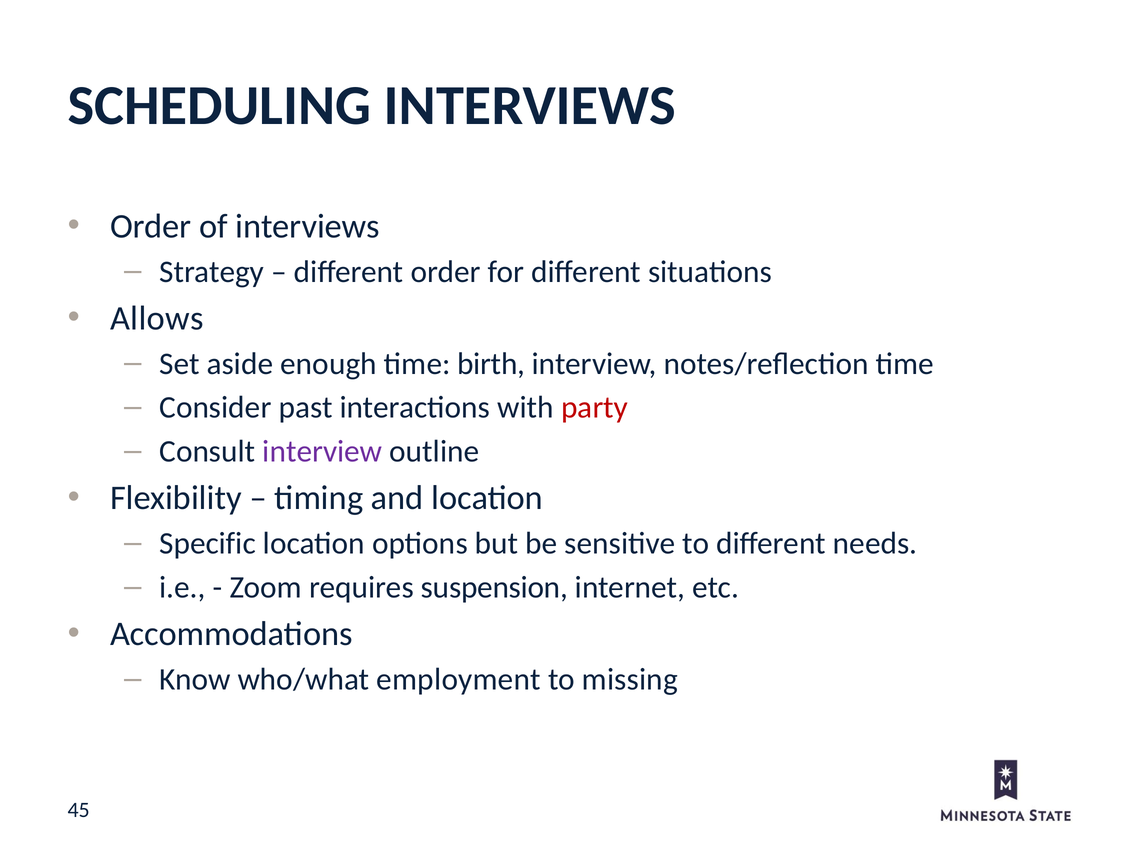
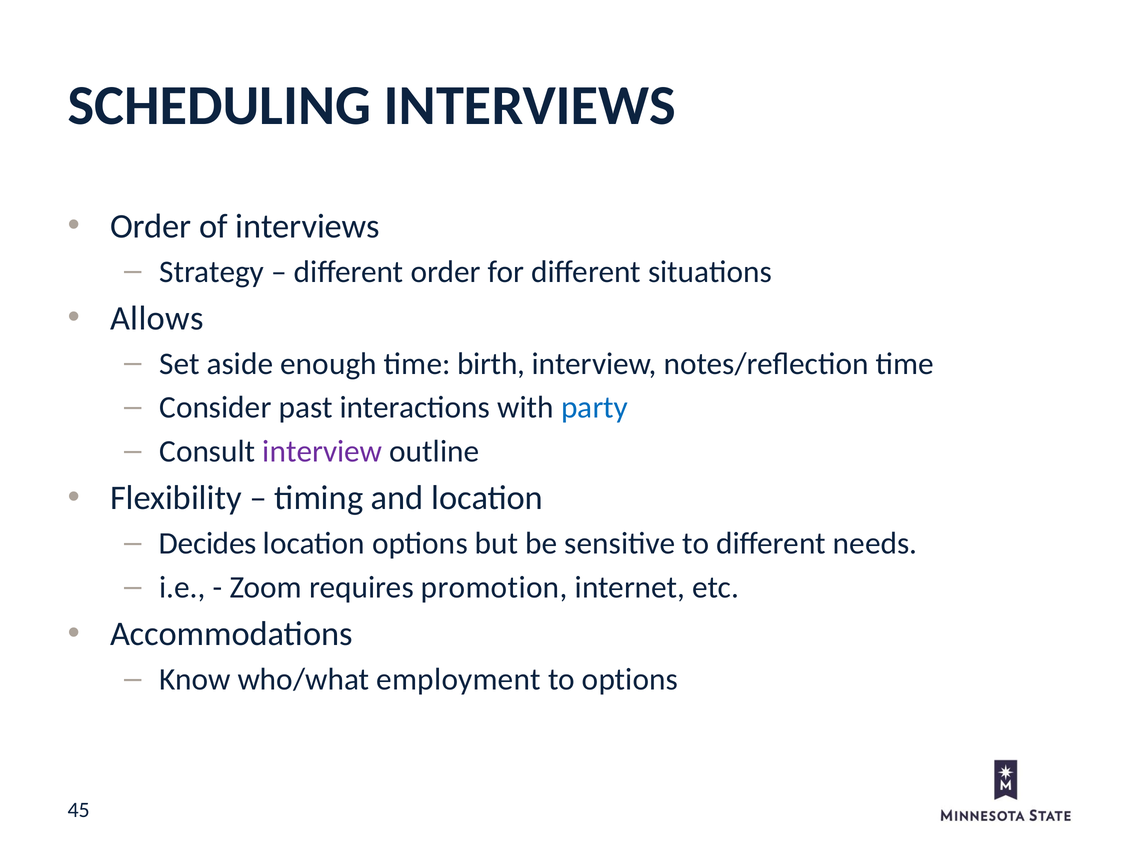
party colour: red -> blue
Specific: Specific -> Decides
suspension: suspension -> promotion
to missing: missing -> options
